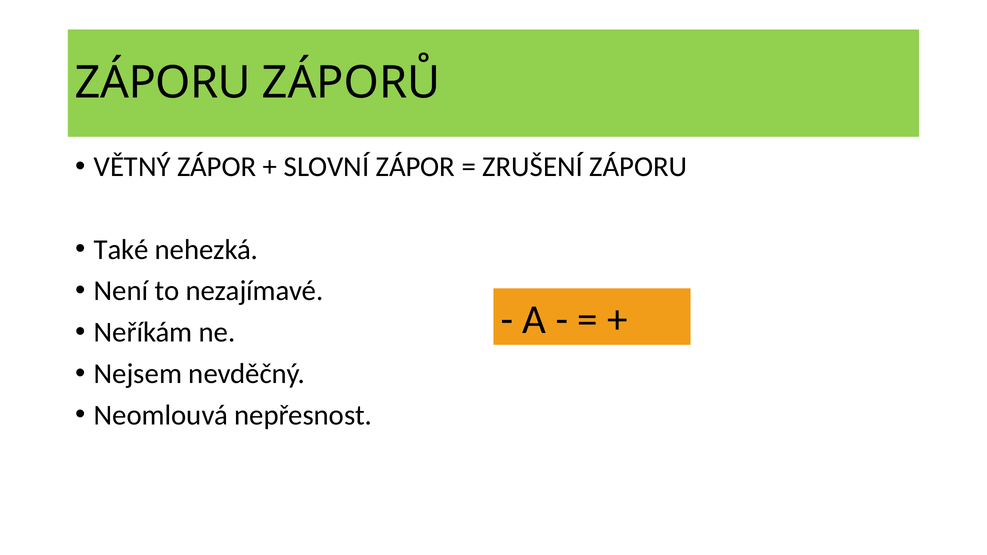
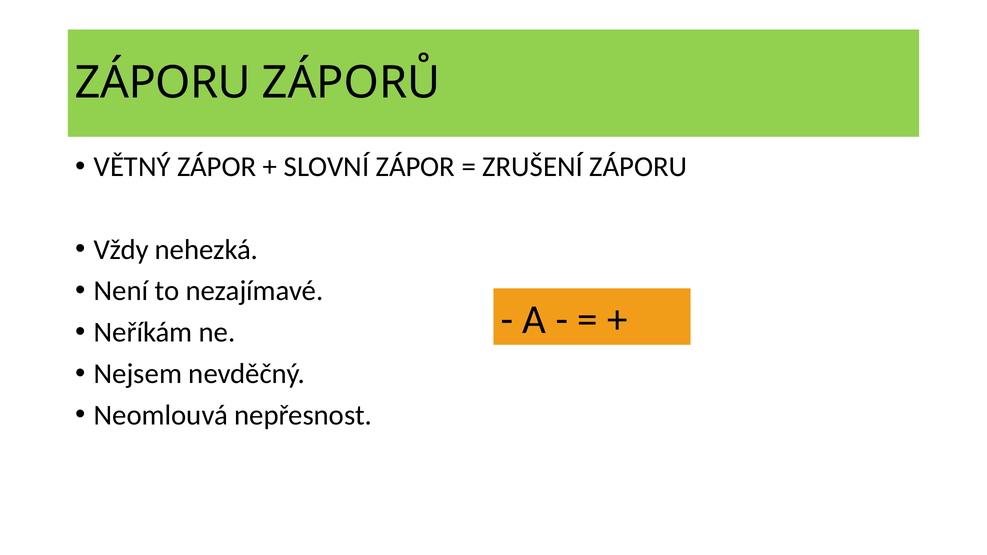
Také: Také -> Vždy
